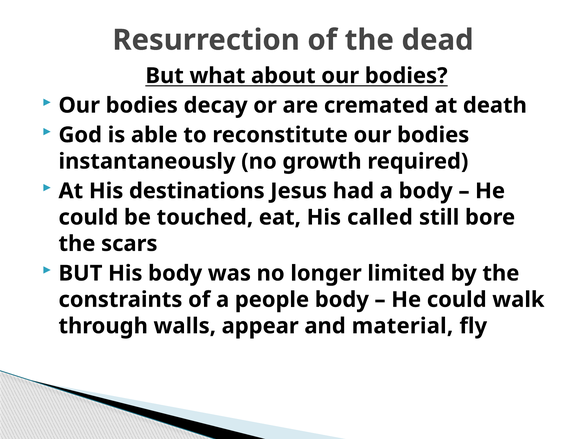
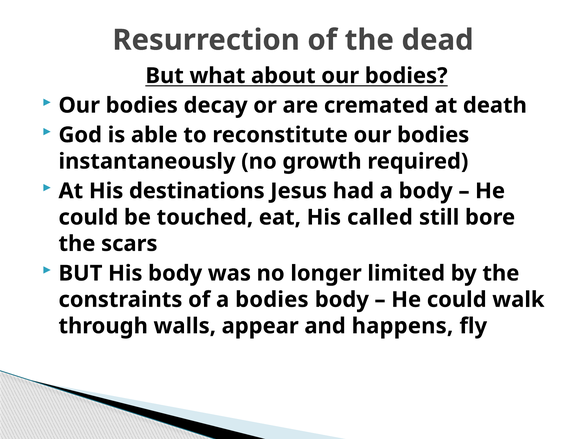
a people: people -> bodies
material: material -> happens
